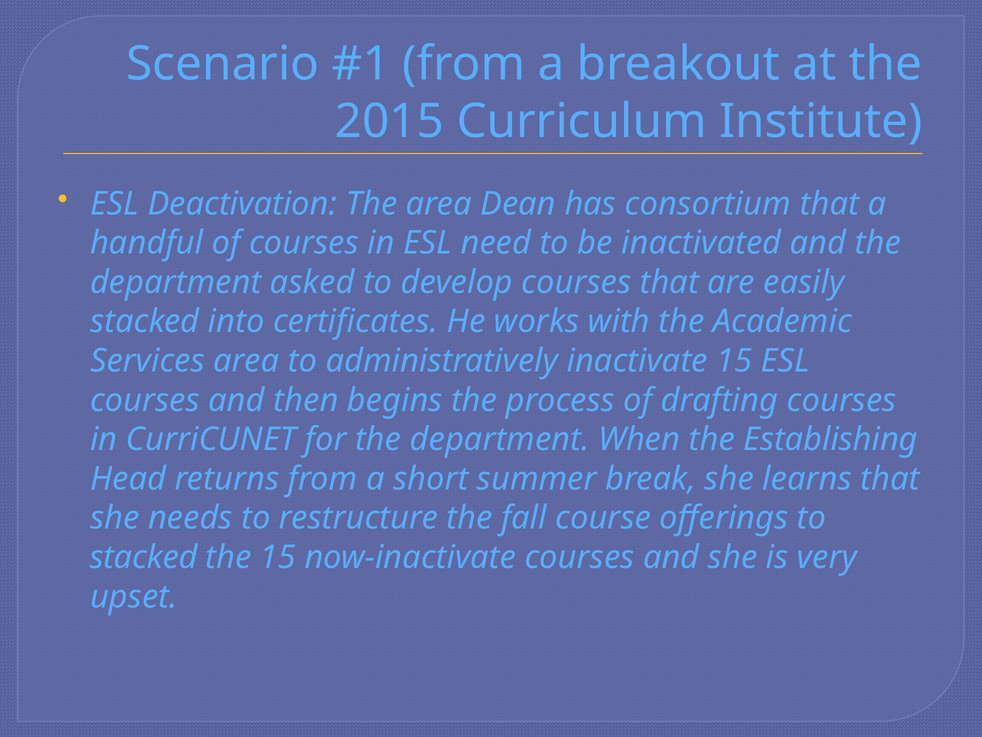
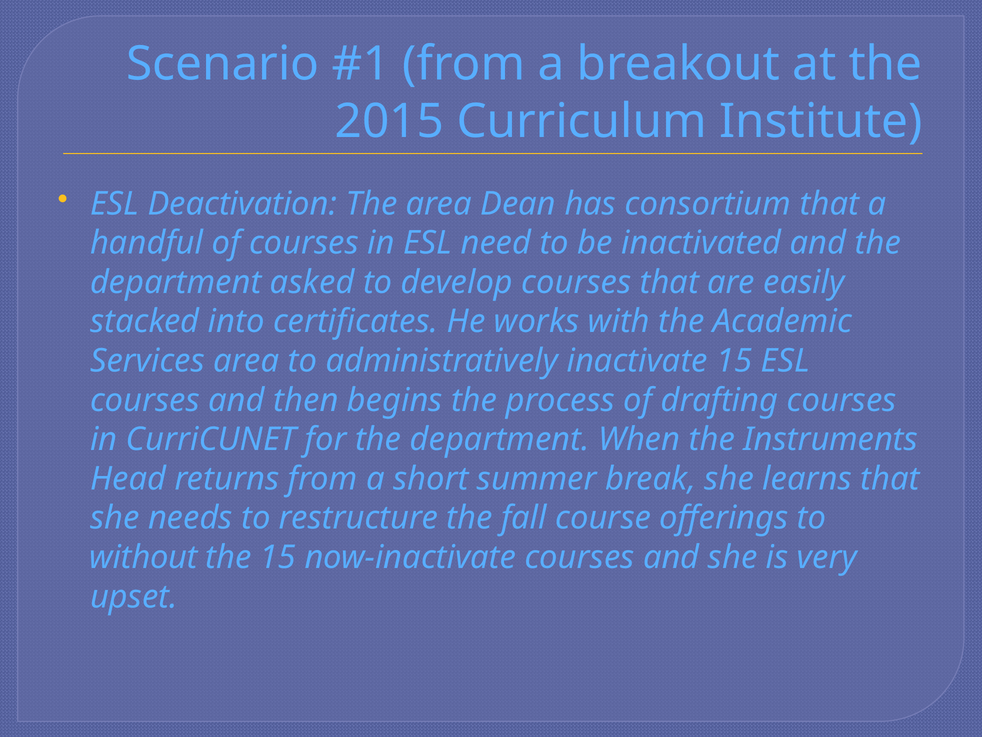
Establishing: Establishing -> Instruments
stacked at (144, 557): stacked -> without
